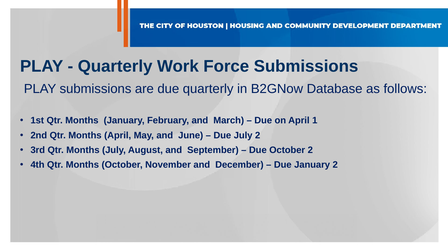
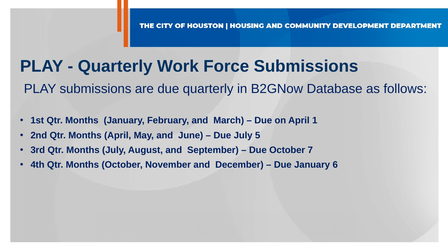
July 2: 2 -> 5
October 2: 2 -> 7
January 2: 2 -> 6
